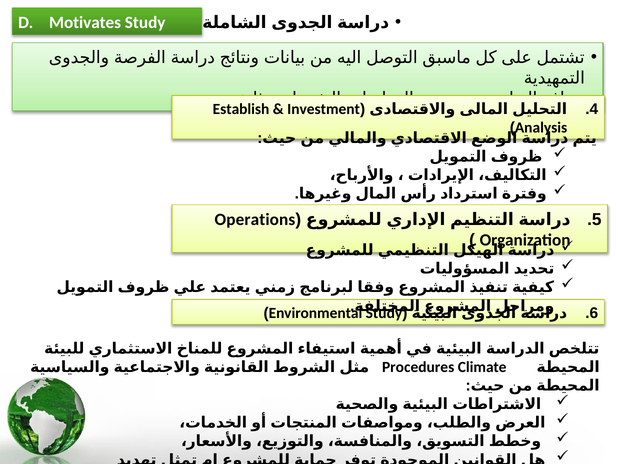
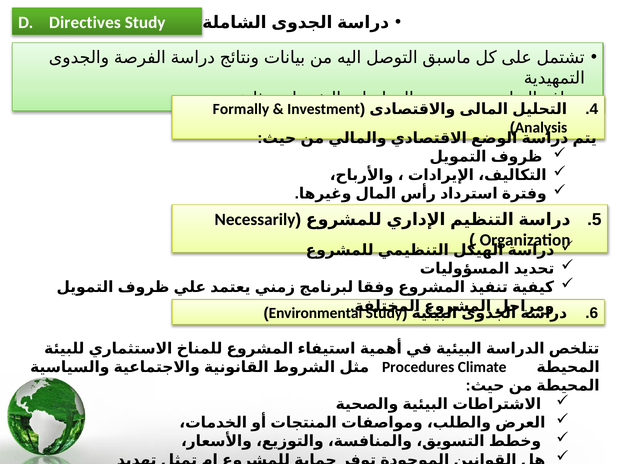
Motivates: Motivates -> Directives
Establish: Establish -> Formally
Operations: Operations -> Necessarily
